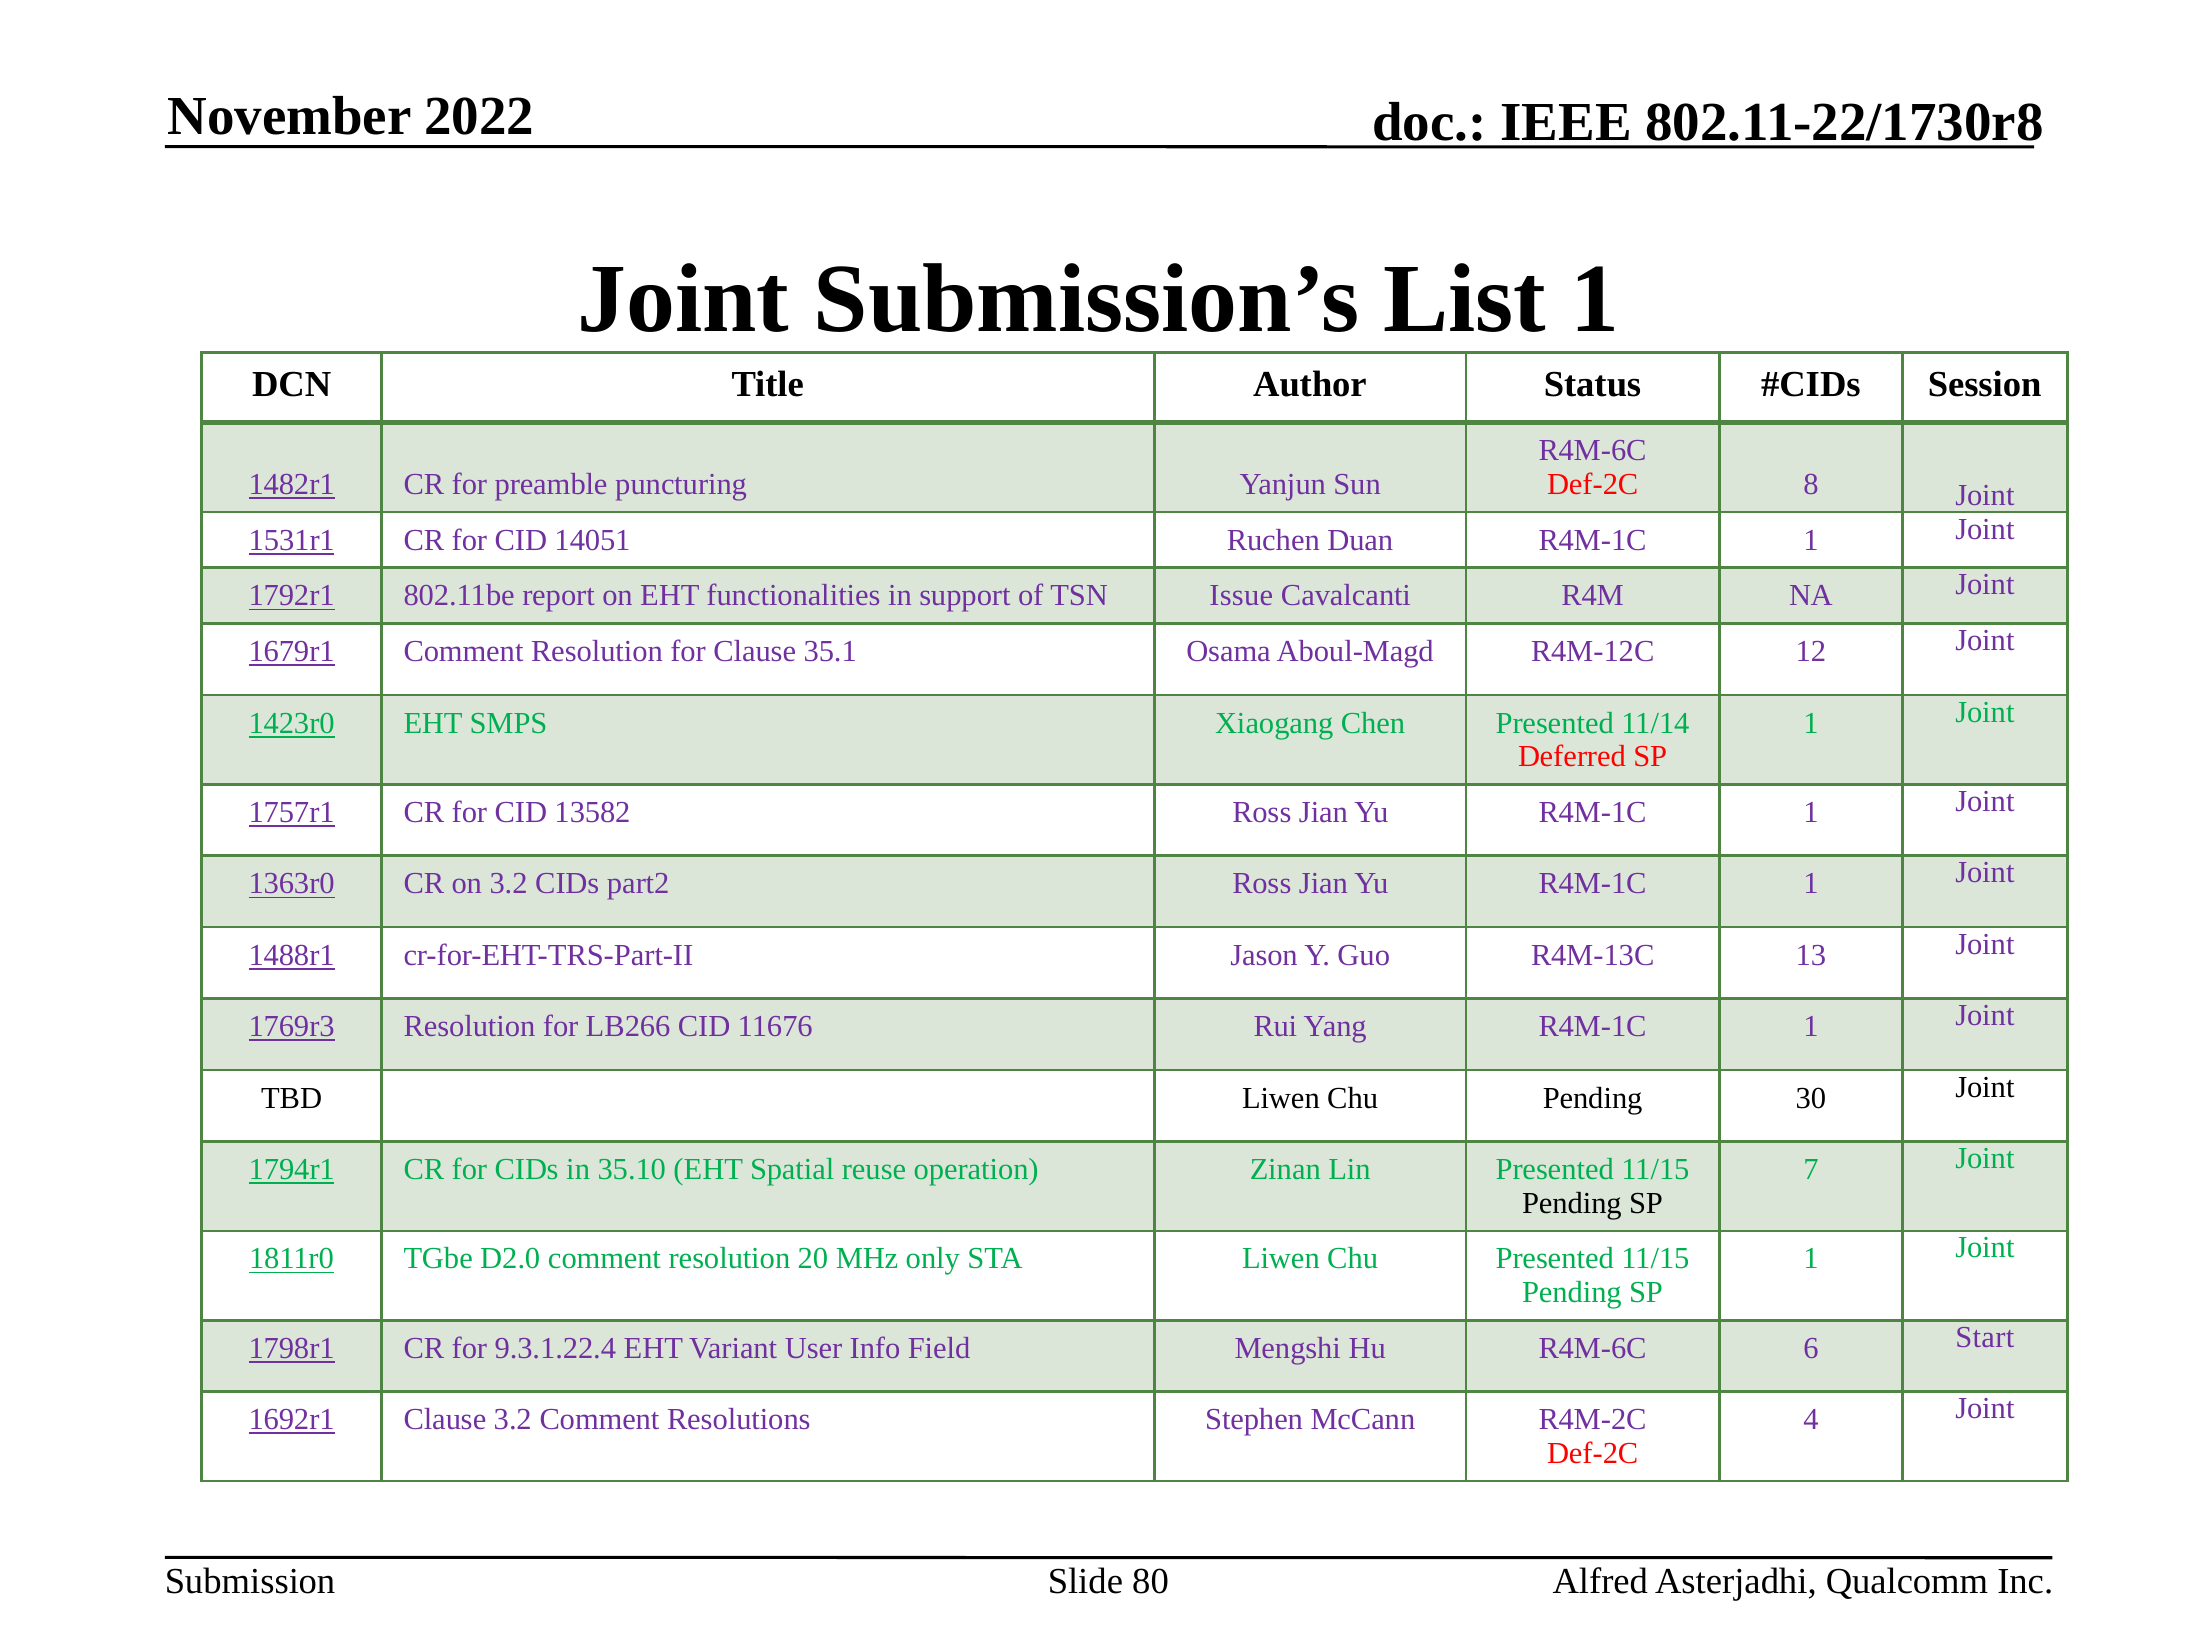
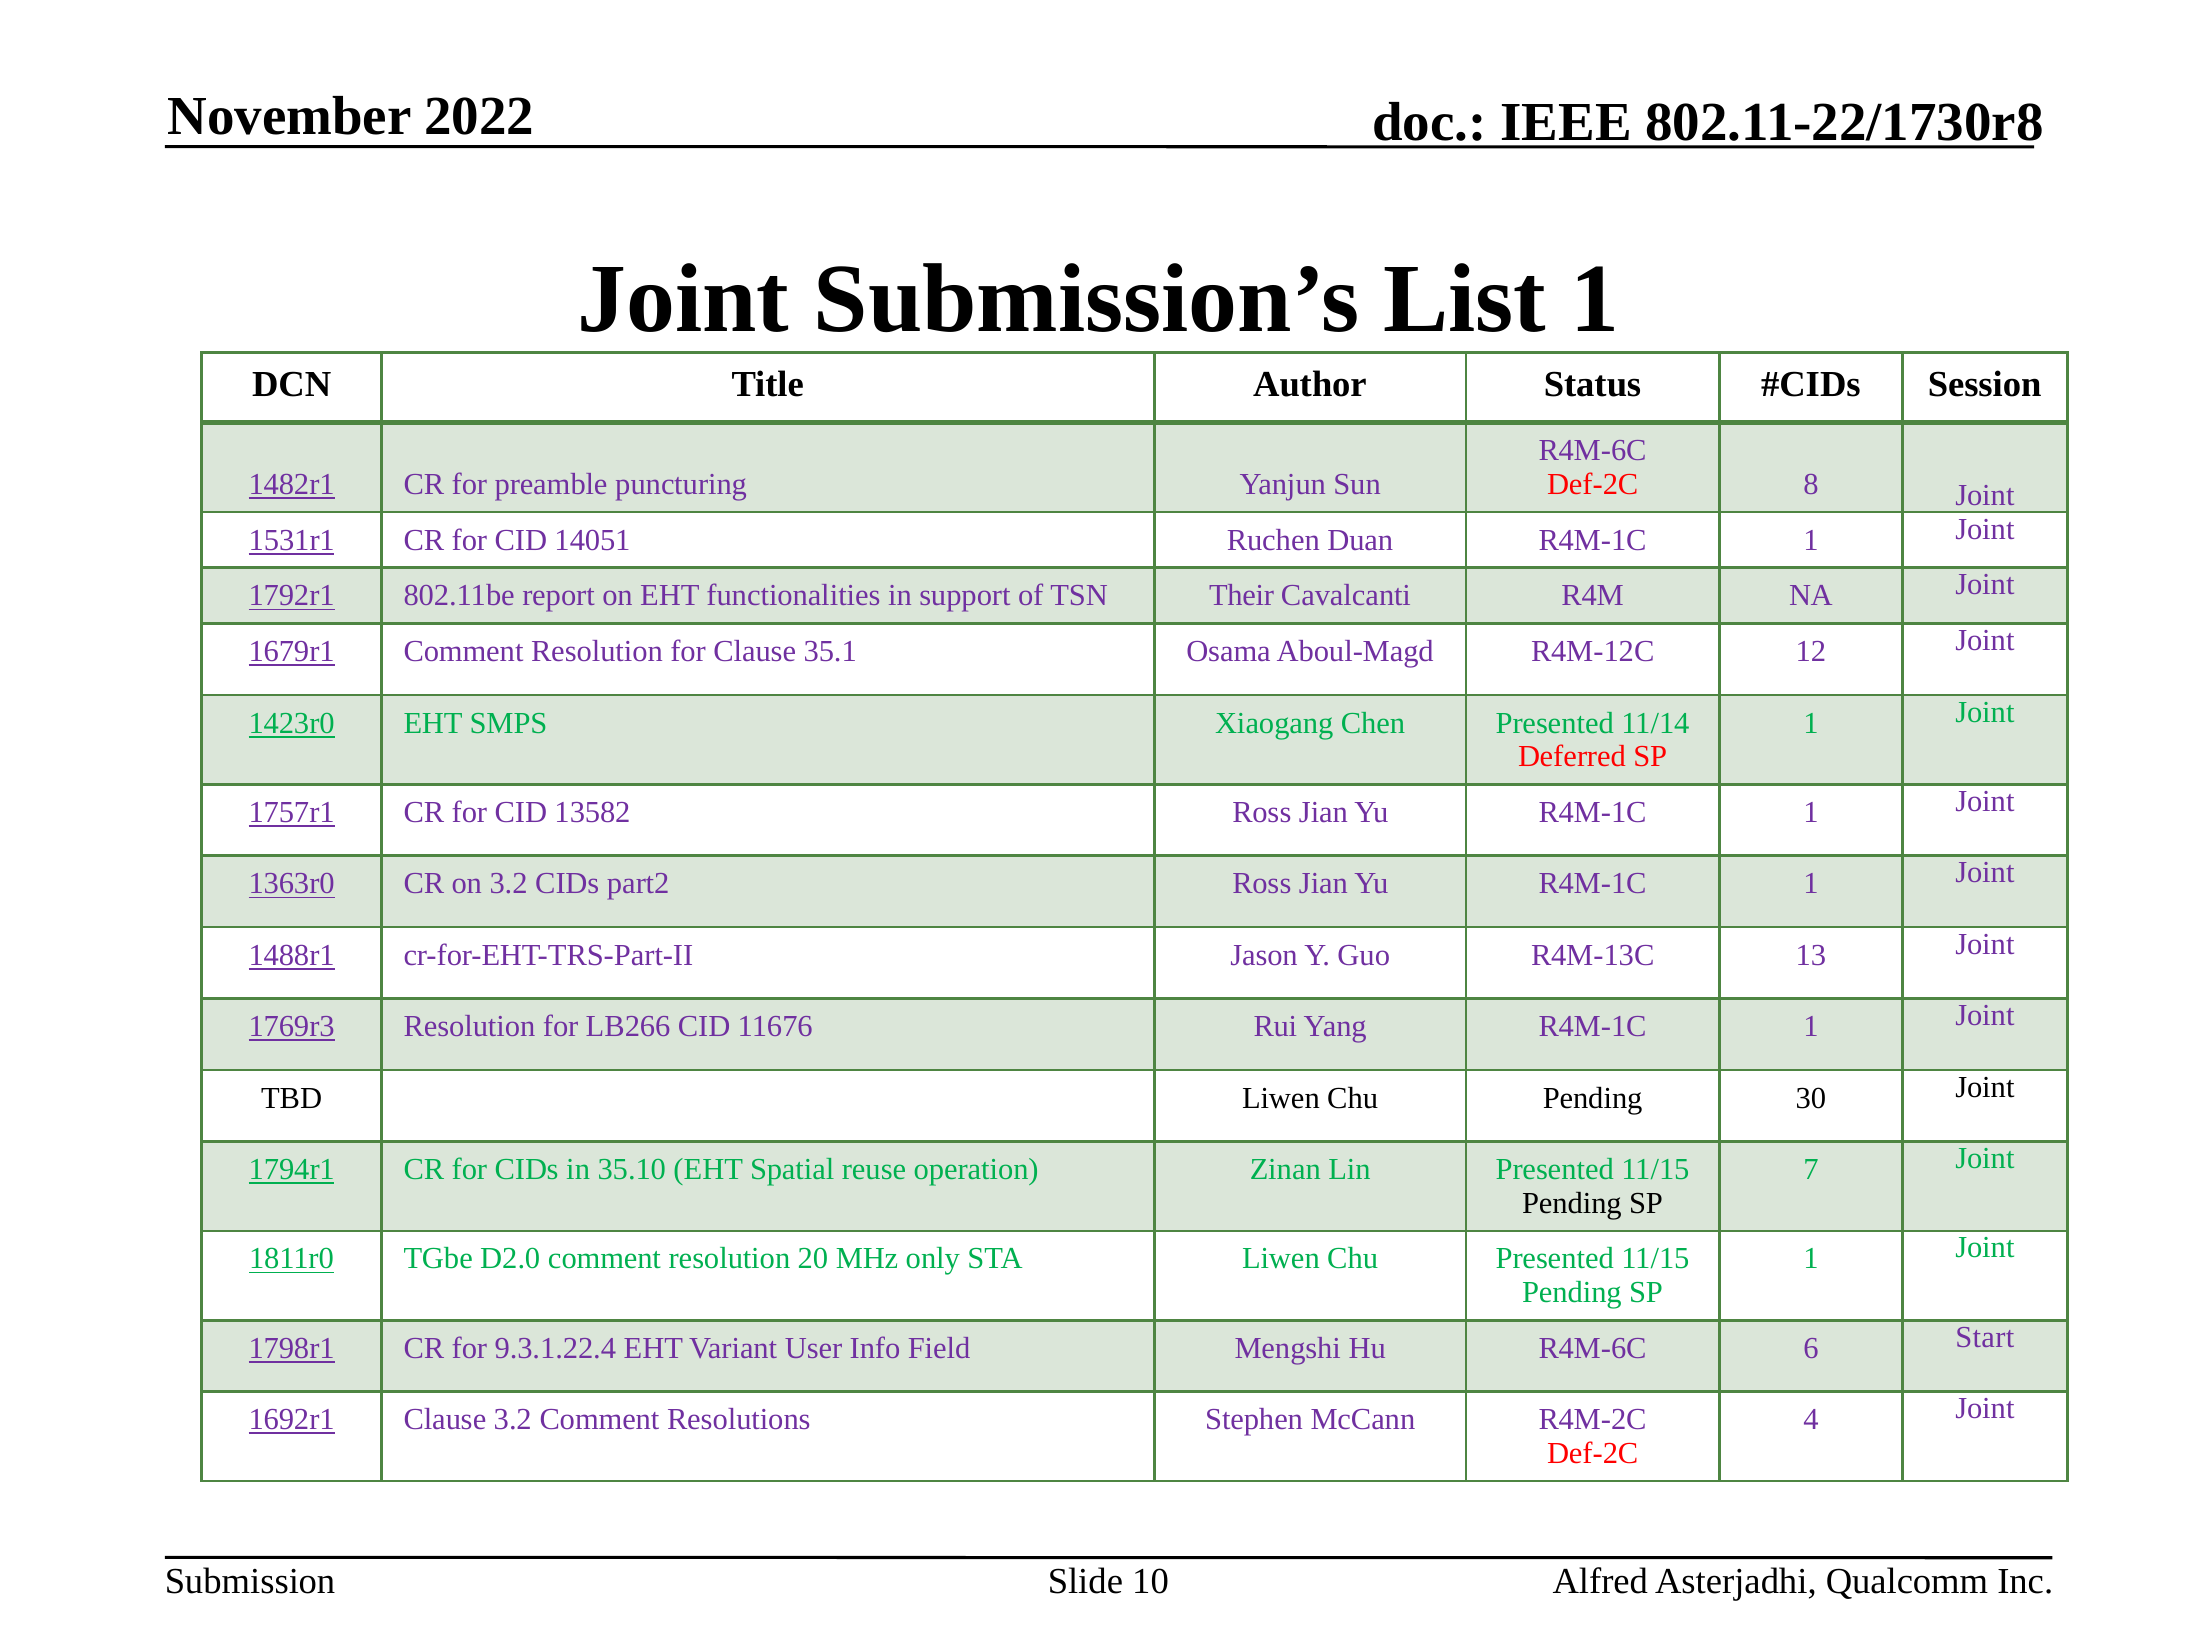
Issue: Issue -> Their
80: 80 -> 10
